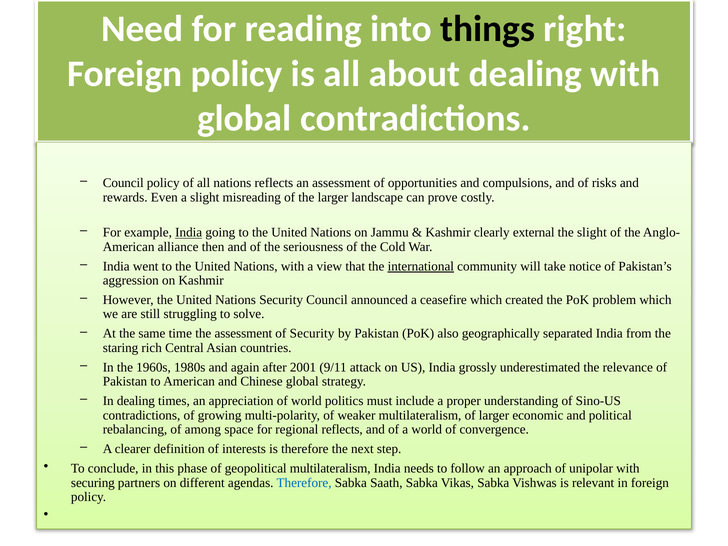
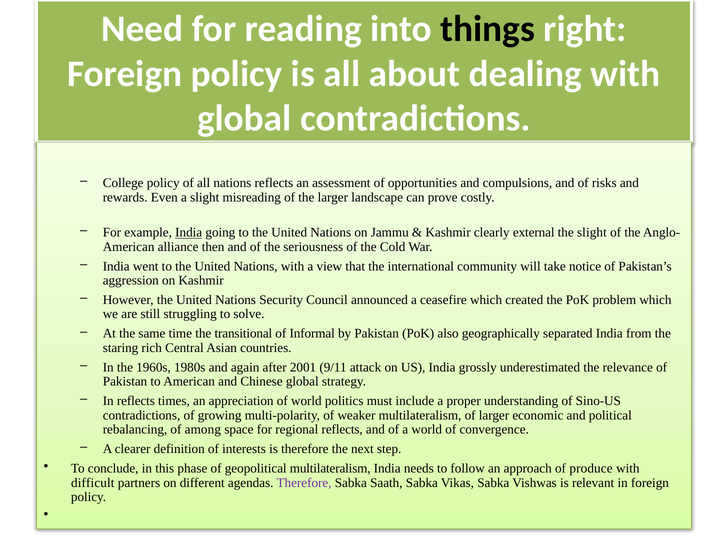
Council at (123, 183): Council -> College
international underline: present -> none
the assessment: assessment -> transitional
of Security: Security -> Informal
In dealing: dealing -> reflects
unipolar: unipolar -> produce
securing: securing -> difficult
Therefore at (304, 483) colour: blue -> purple
